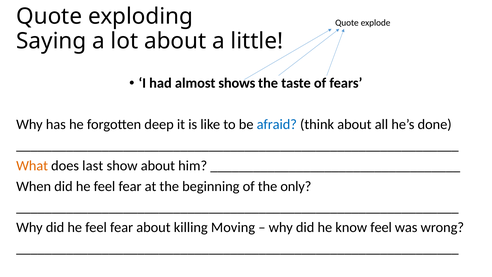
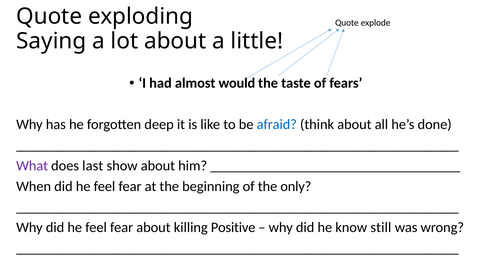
shows: shows -> would
What colour: orange -> purple
Moving: Moving -> Positive
know feel: feel -> still
